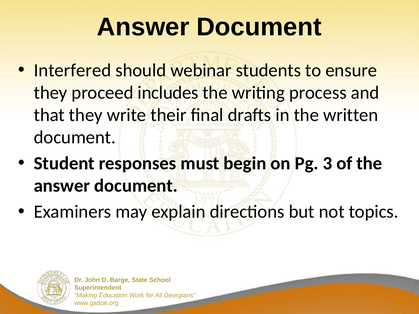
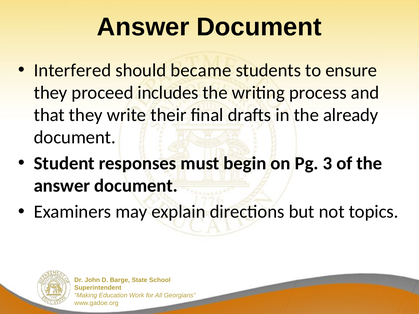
webinar: webinar -> became
written: written -> already
